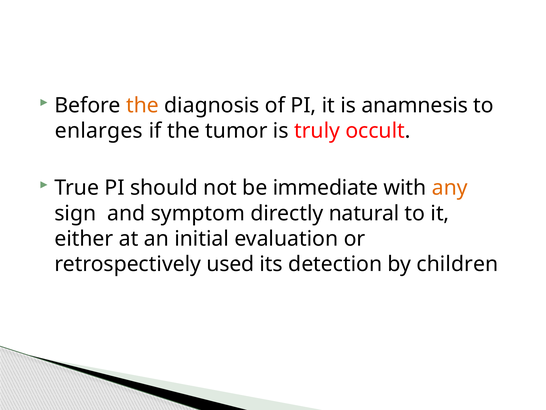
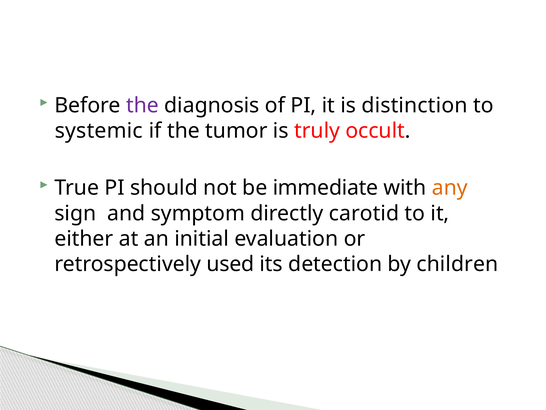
the at (142, 105) colour: orange -> purple
anamnesis: anamnesis -> distinction
enlarges: enlarges -> systemic
natural: natural -> carotid
